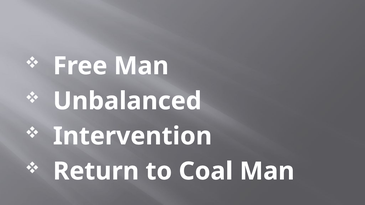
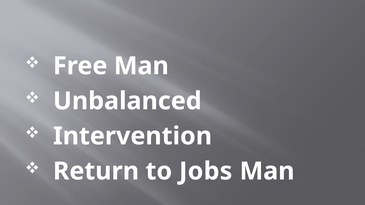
Coal: Coal -> Jobs
